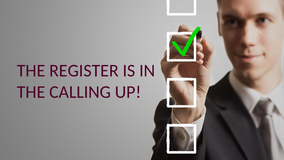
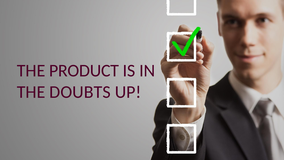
REGISTER: REGISTER -> PRODUCT
CALLING: CALLING -> DOUBTS
